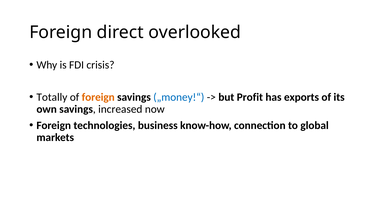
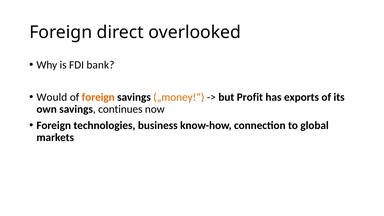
crisis: crisis -> bank
Totally: Totally -> Would
„money!“ colour: blue -> orange
increased: increased -> continues
